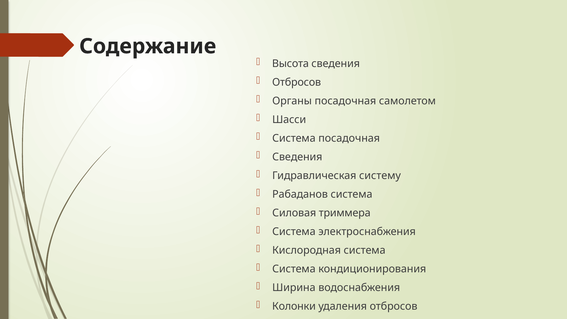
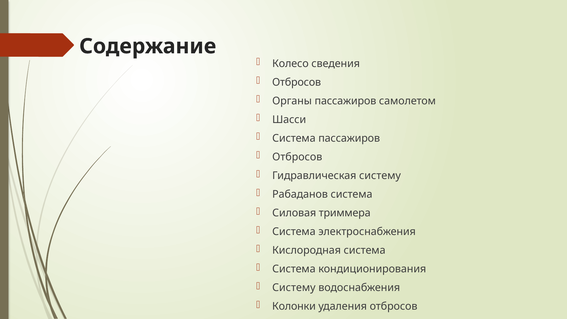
Высота: Высота -> Колесо
Органы посадочная: посадочная -> пассажиров
Система посадочная: посадочная -> пассажиров
Сведения at (297, 157): Сведения -> Отбросов
Ширина at (294, 288): Ширина -> Систему
